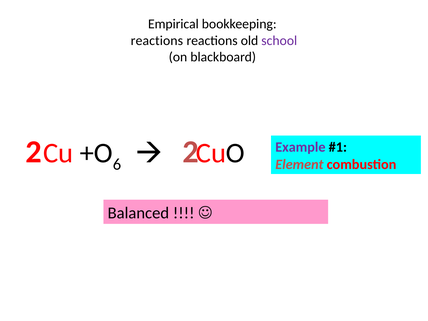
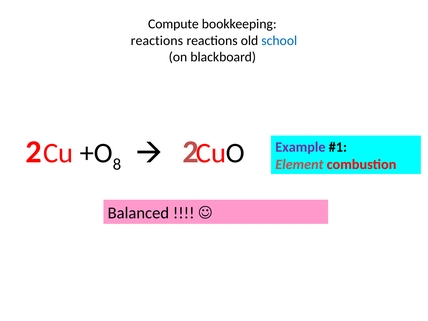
Empirical: Empirical -> Compute
school colour: purple -> blue
6: 6 -> 8
